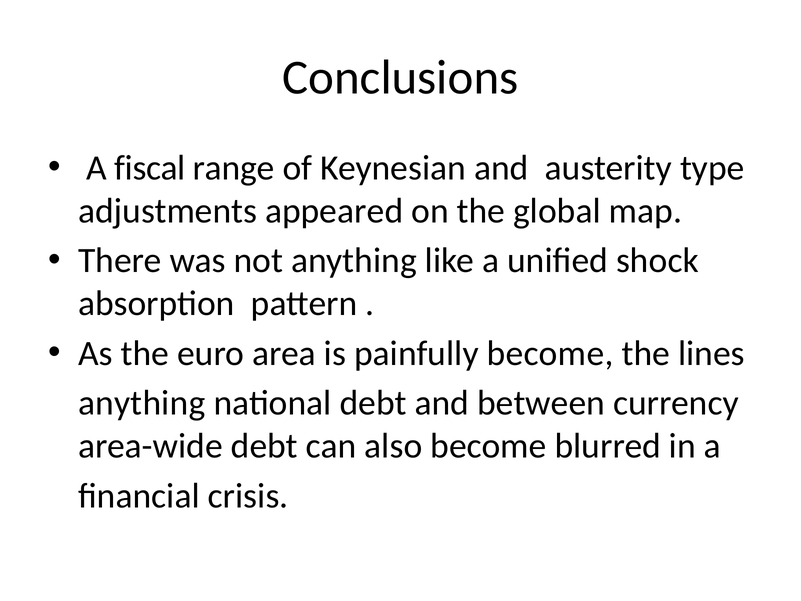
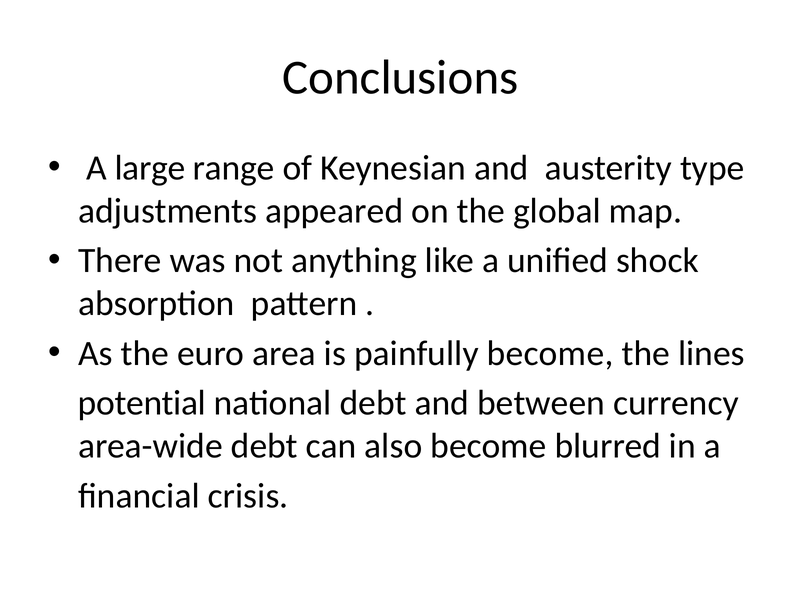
fiscal: fiscal -> large
anything at (142, 403): anything -> potential
